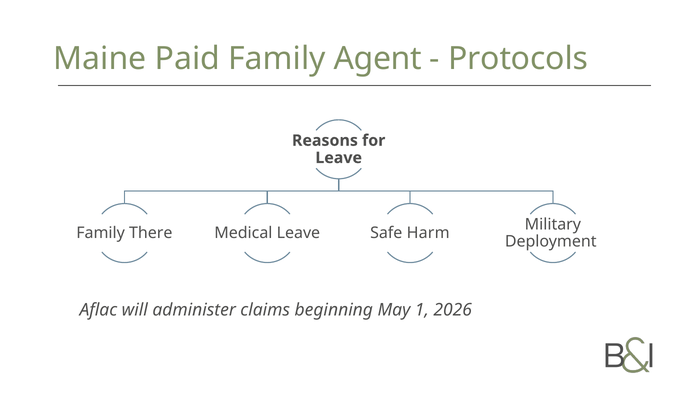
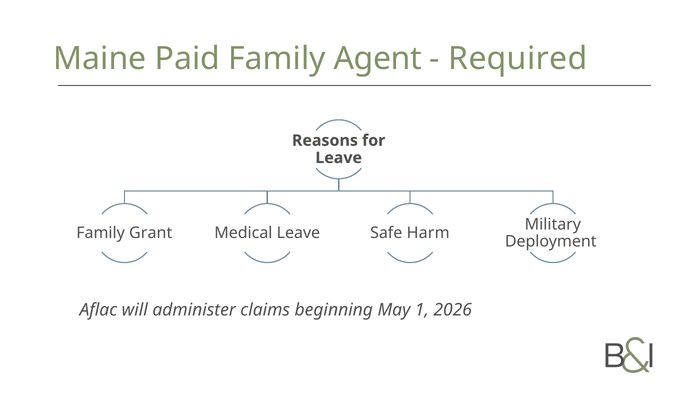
Protocols: Protocols -> Required
There: There -> Grant
